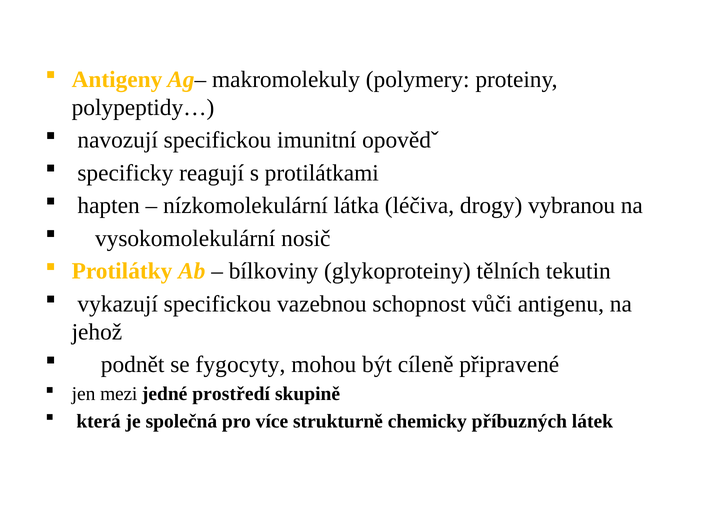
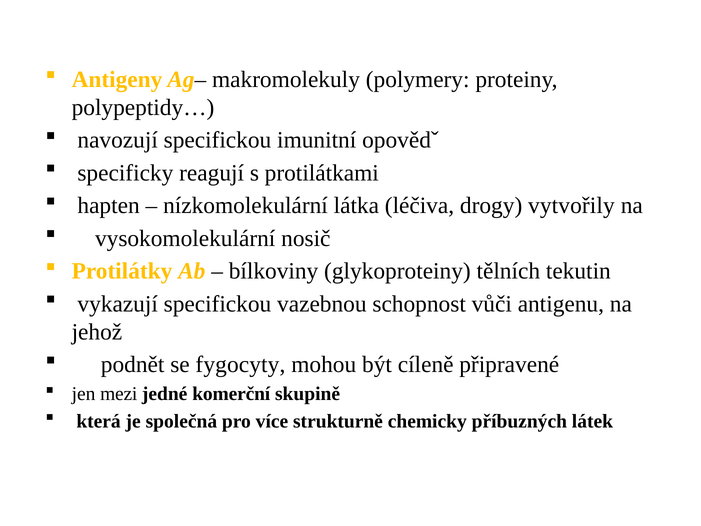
vybranou: vybranou -> vytvořily
prostředí: prostředí -> komerční
